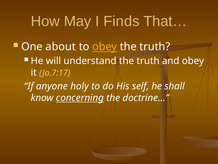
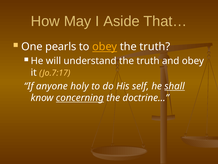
Finds: Finds -> Aside
about: about -> pearls
shall underline: none -> present
